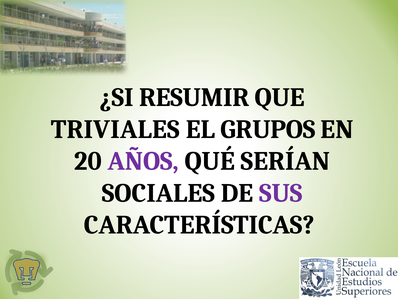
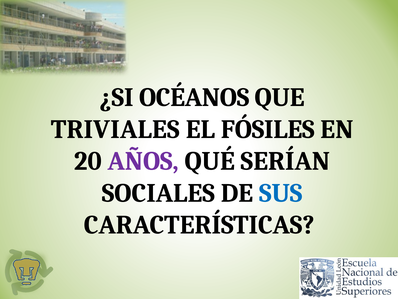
RESUMIR: RESUMIR -> OCÉANOS
GRUPOS: GRUPOS -> FÓSILES
SUS colour: purple -> blue
